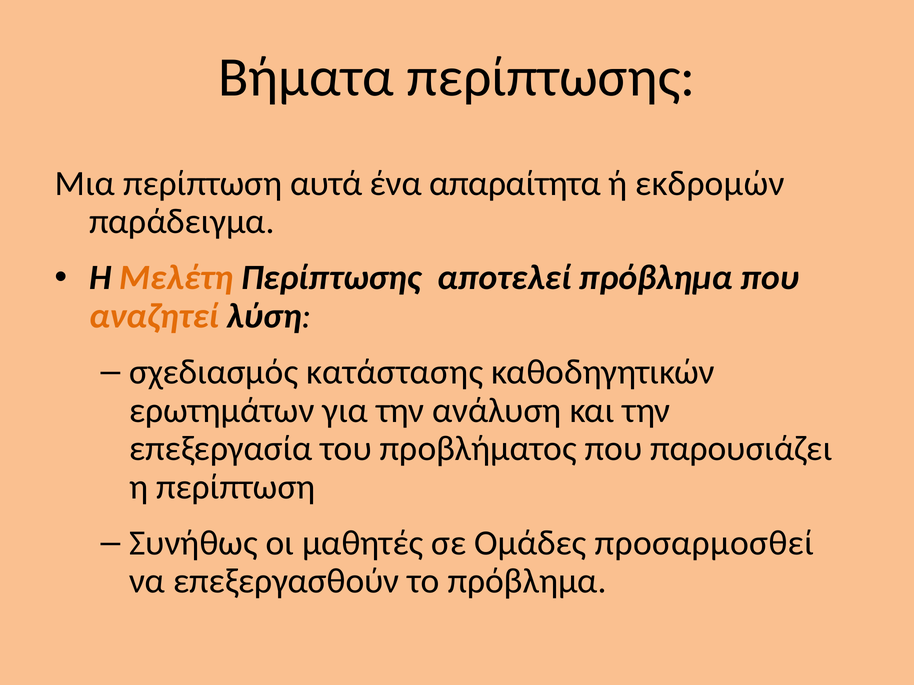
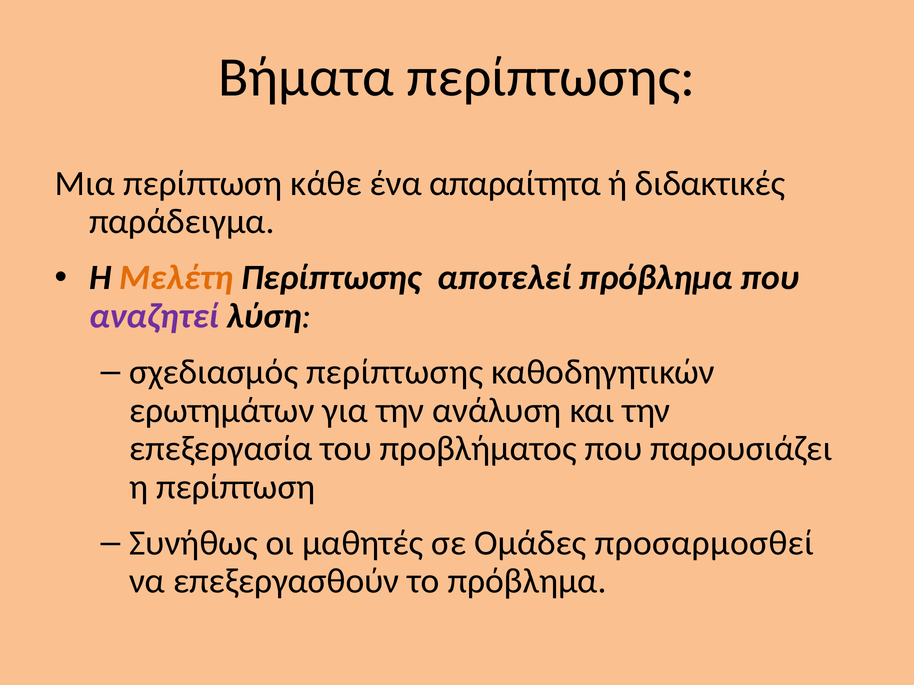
αυτά: αυτά -> κάθε
εκδρομών: εκδρομών -> διδακτικές
αναζητεί colour: orange -> purple
σχεδιασμός κατάστασης: κατάστασης -> περίπτωσης
